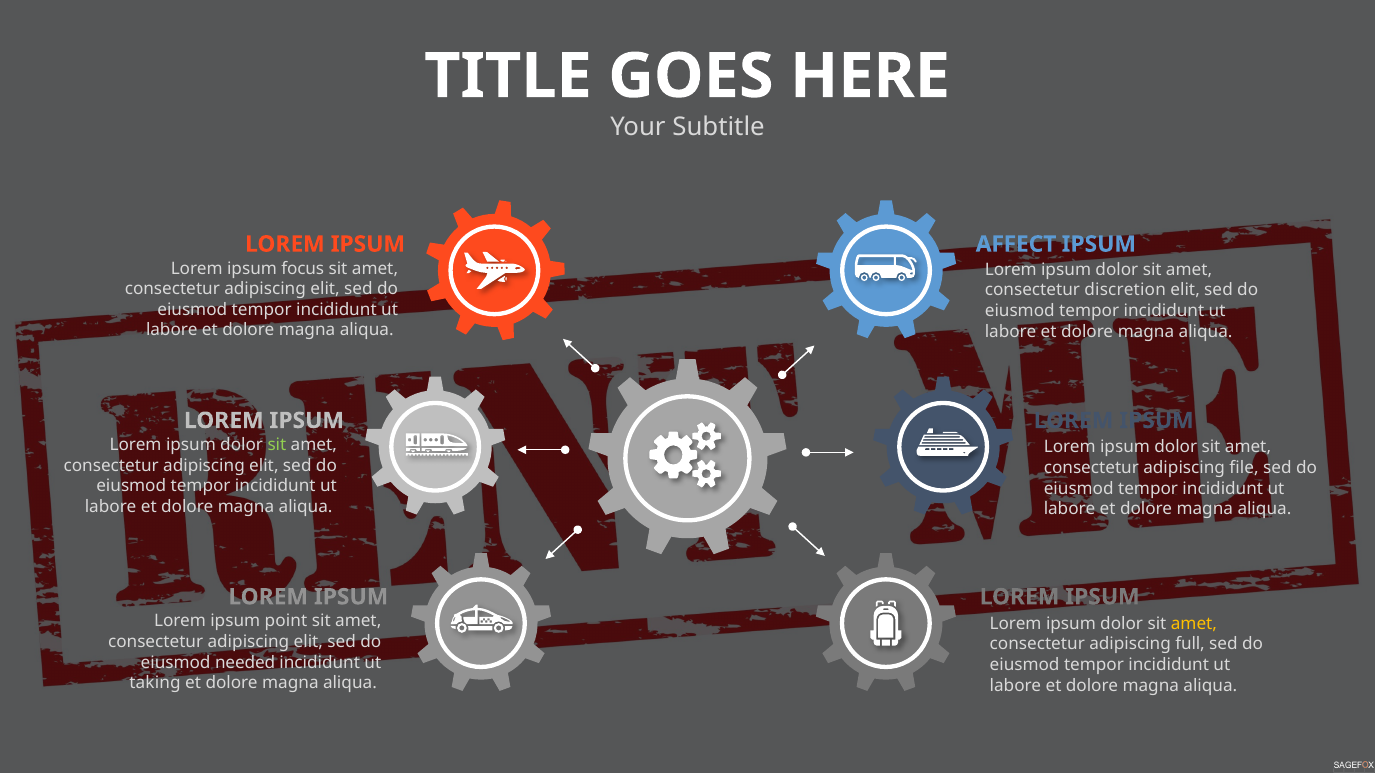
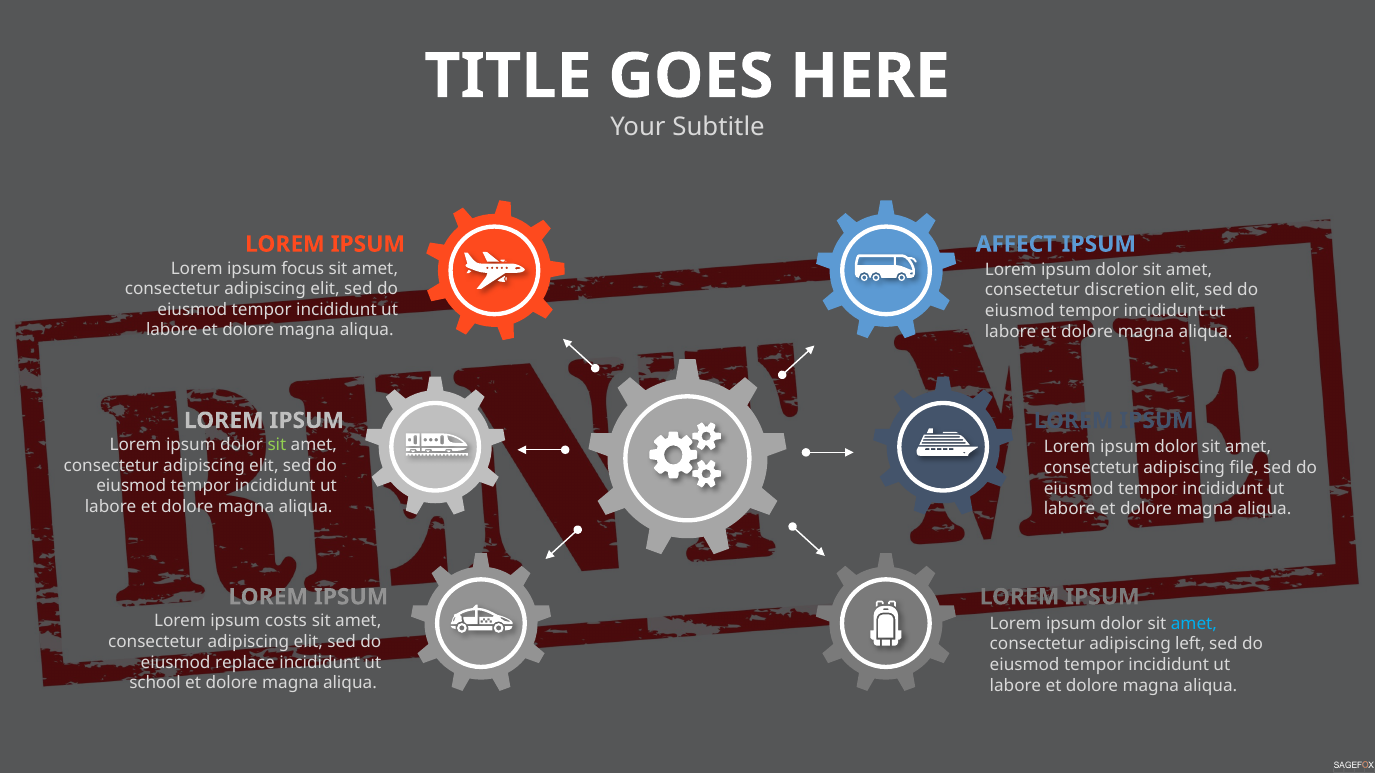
point: point -> costs
amet at (1194, 624) colour: yellow -> light blue
full: full -> left
needed: needed -> replace
taking: taking -> school
